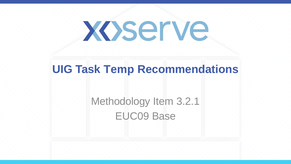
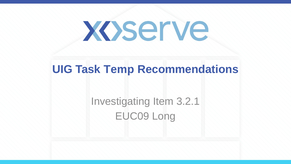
Methodology: Methodology -> Investigating
Base: Base -> Long
